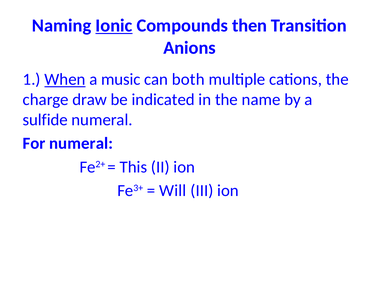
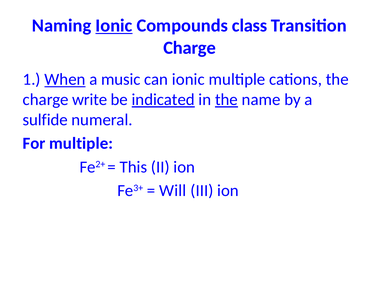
then: then -> class
Anions at (189, 48): Anions -> Charge
can both: both -> ionic
draw: draw -> write
indicated underline: none -> present
the at (226, 100) underline: none -> present
For numeral: numeral -> multiple
